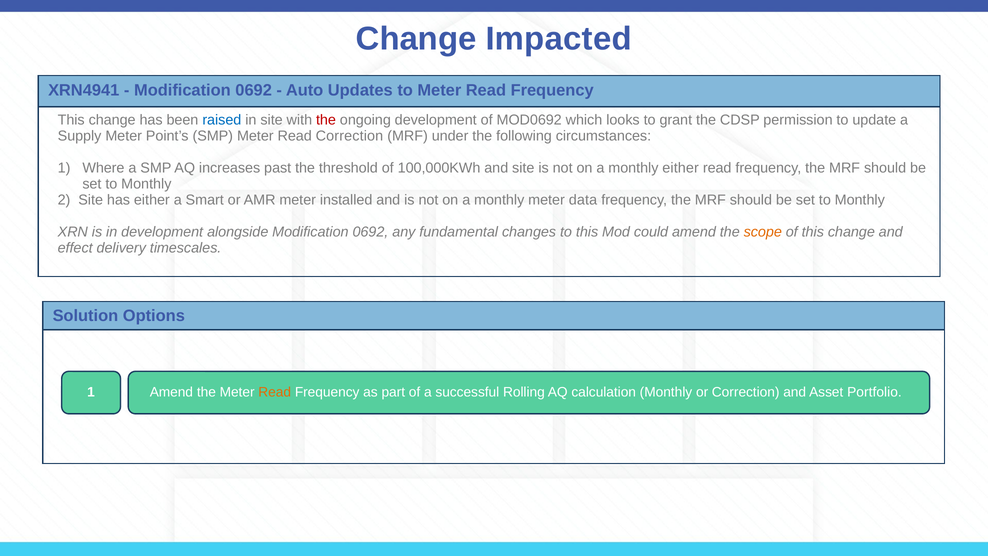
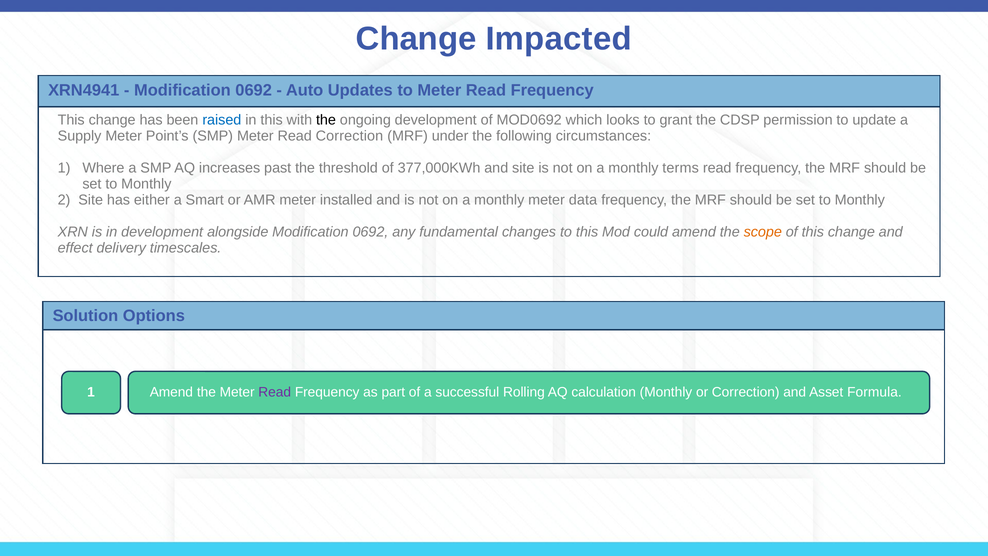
in site: site -> this
the at (326, 120) colour: red -> black
100,000KWh: 100,000KWh -> 377,000KWh
monthly either: either -> terms
Read at (275, 392) colour: orange -> purple
Portfolio: Portfolio -> Formula
